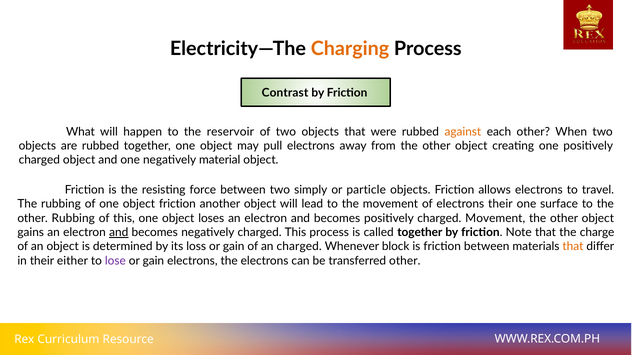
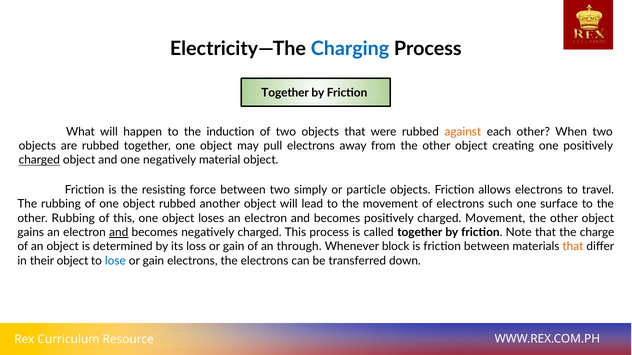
Charging colour: orange -> blue
Contrast at (285, 93): Contrast -> Together
reservoir: reservoir -> induction
charged at (39, 160) underline: none -> present
one object friction: friction -> rubbed
electrons their: their -> such
an charged: charged -> through
their either: either -> object
lose colour: purple -> blue
transferred other: other -> down
